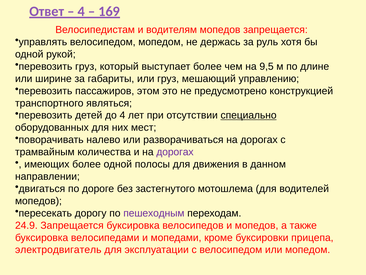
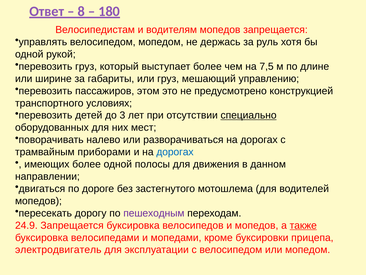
4 at (81, 11): 4 -> 8
169: 169 -> 180
9,5: 9,5 -> 7,5
являться: являться -> условиях
до 4: 4 -> 3
количества: количества -> приборами
дорогах at (175, 152) colour: purple -> blue
также underline: none -> present
